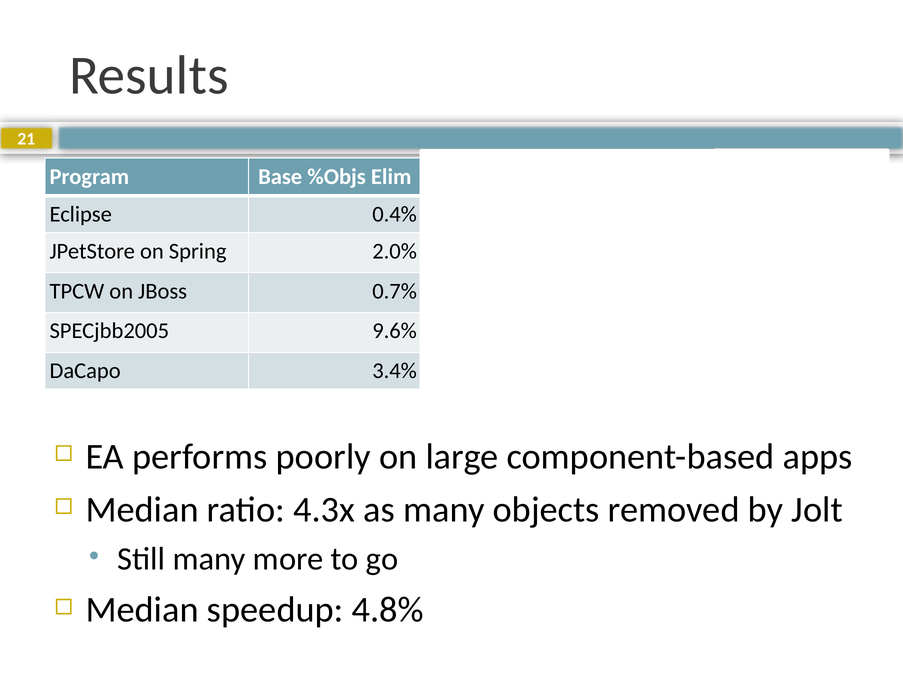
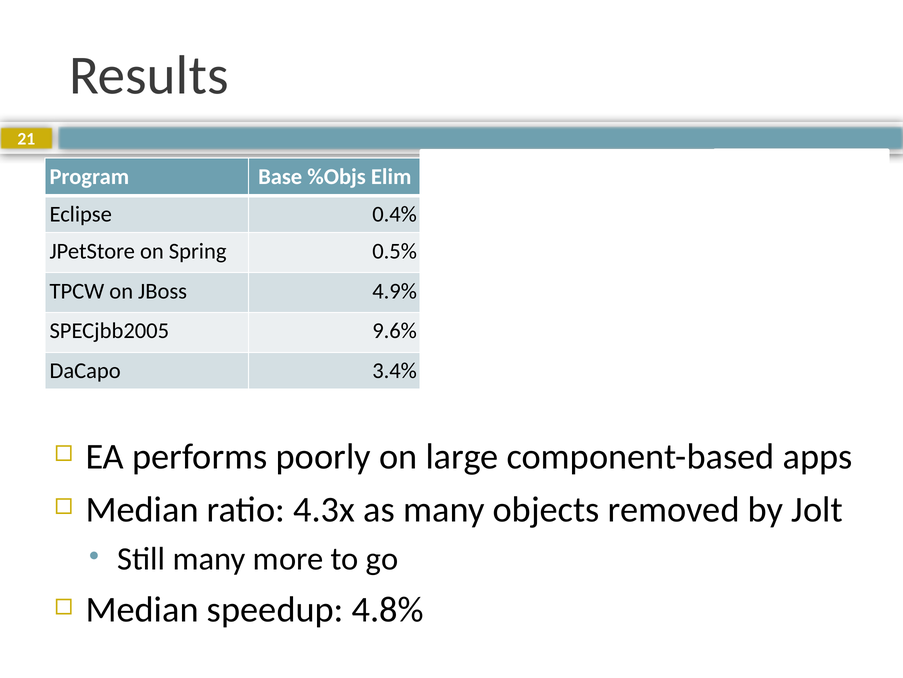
2.0%: 2.0% -> 0.5%
0.7%: 0.7% -> 4.9%
